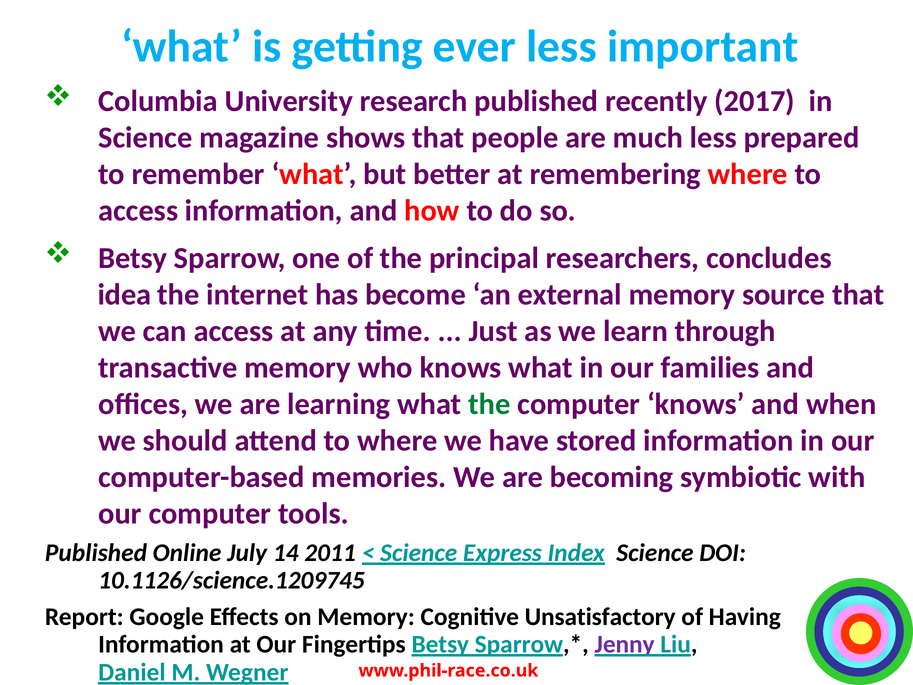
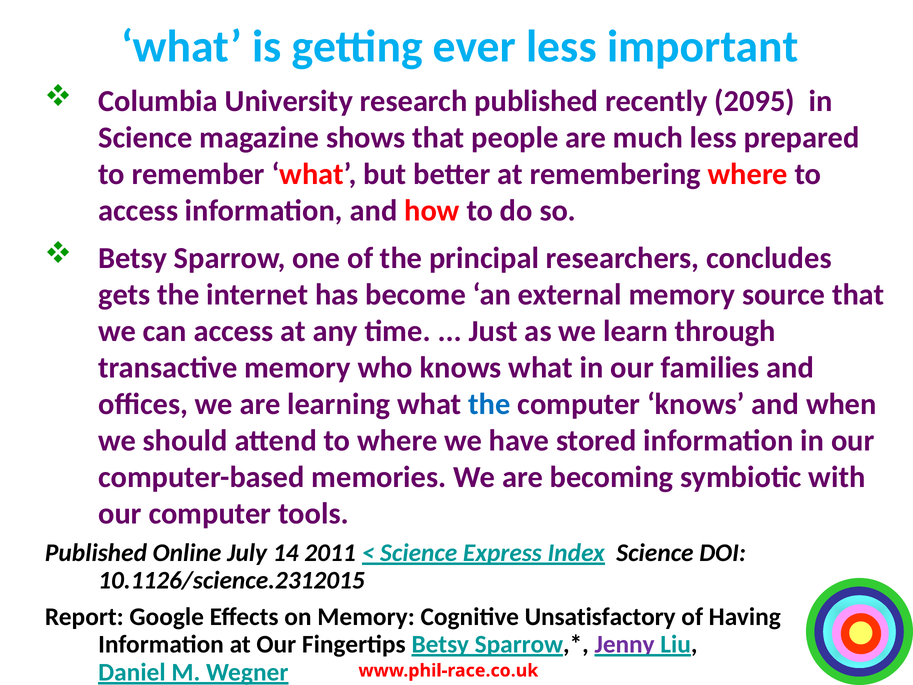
2017: 2017 -> 2095
idea: idea -> gets
the at (489, 404) colour: green -> blue
10.1126/science.1209745: 10.1126/science.1209745 -> 10.1126/science.2312015
